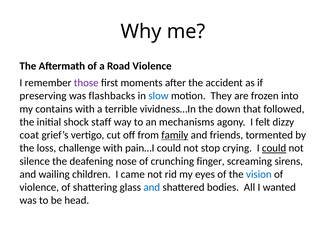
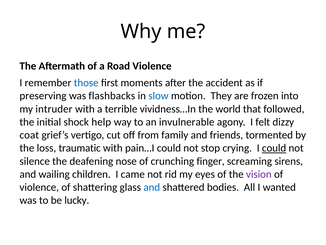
those colour: purple -> blue
contains: contains -> intruder
down: down -> world
staff: staff -> help
mechanisms: mechanisms -> invulnerable
family underline: present -> none
challenge: challenge -> traumatic
vision colour: blue -> purple
head: head -> lucky
